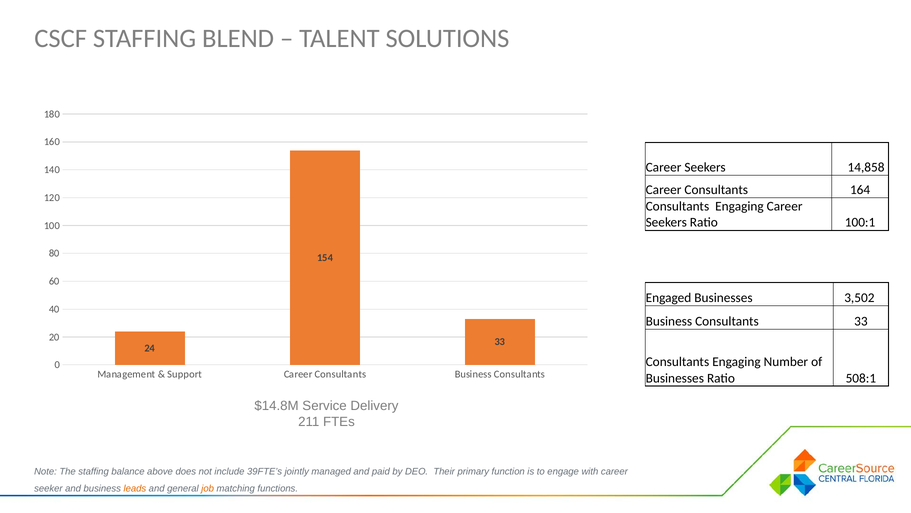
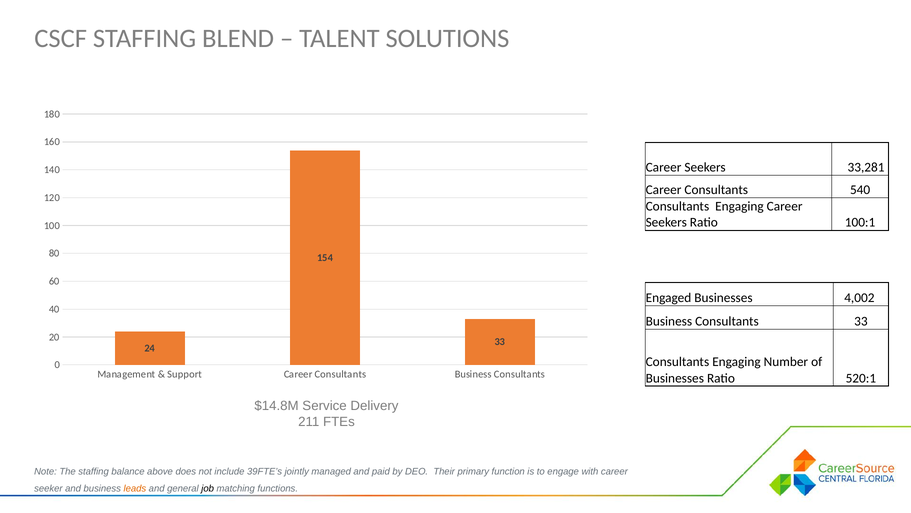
14,858: 14,858 -> 33,281
164: 164 -> 540
3,502: 3,502 -> 4,002
508:1: 508:1 -> 520:1
job colour: orange -> black
